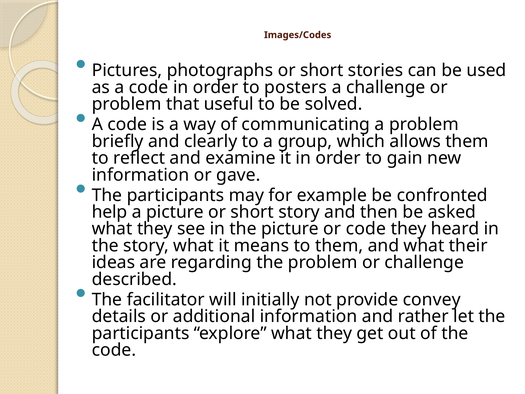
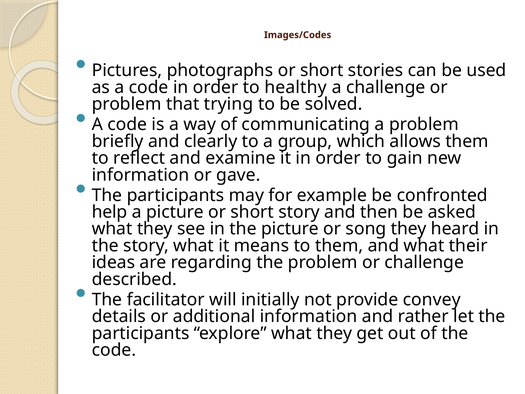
posters: posters -> healthy
useful: useful -> trying
or code: code -> song
